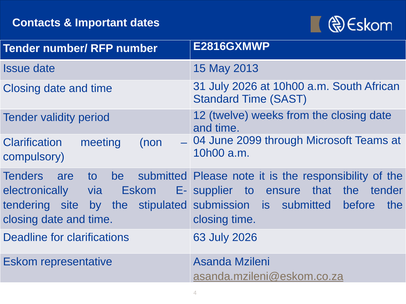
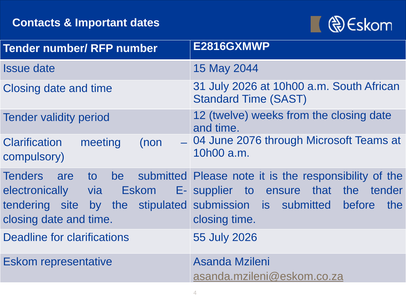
2013: 2013 -> 2044
2099: 2099 -> 2076
63: 63 -> 55
